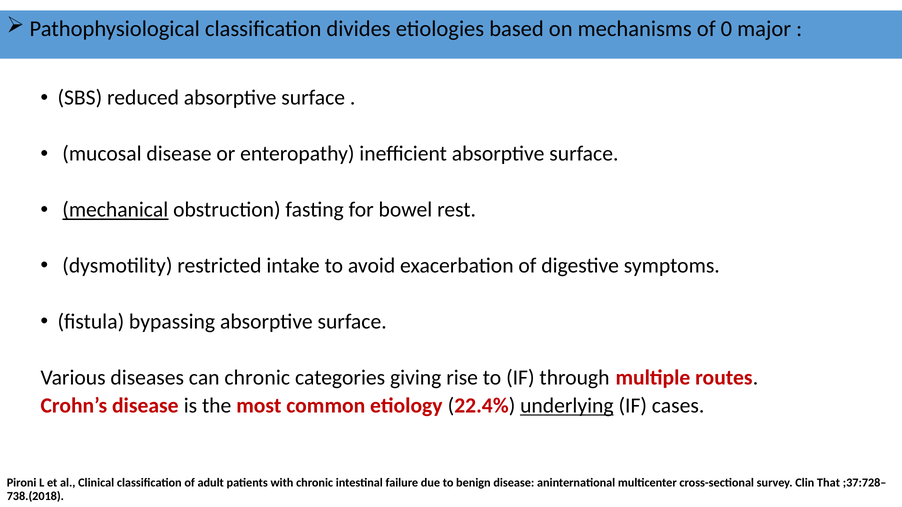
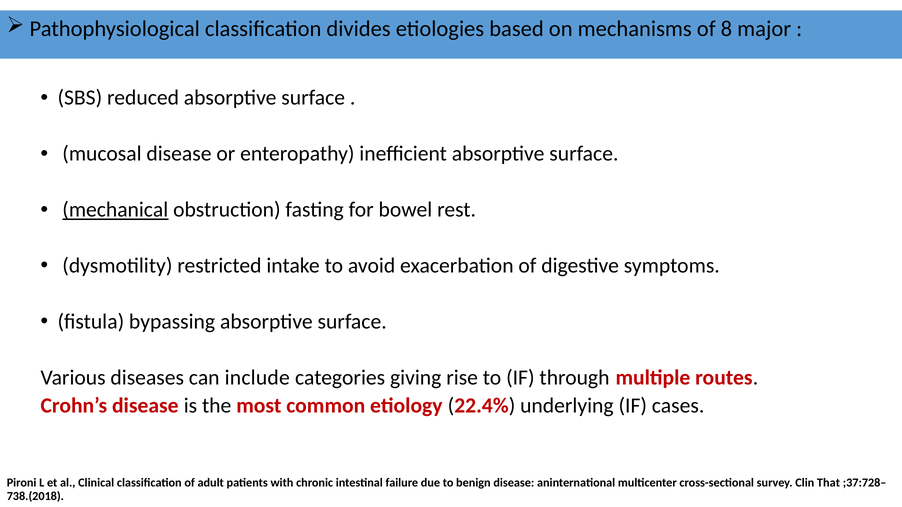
0: 0 -> 8
can chronic: chronic -> include
underlying underline: present -> none
